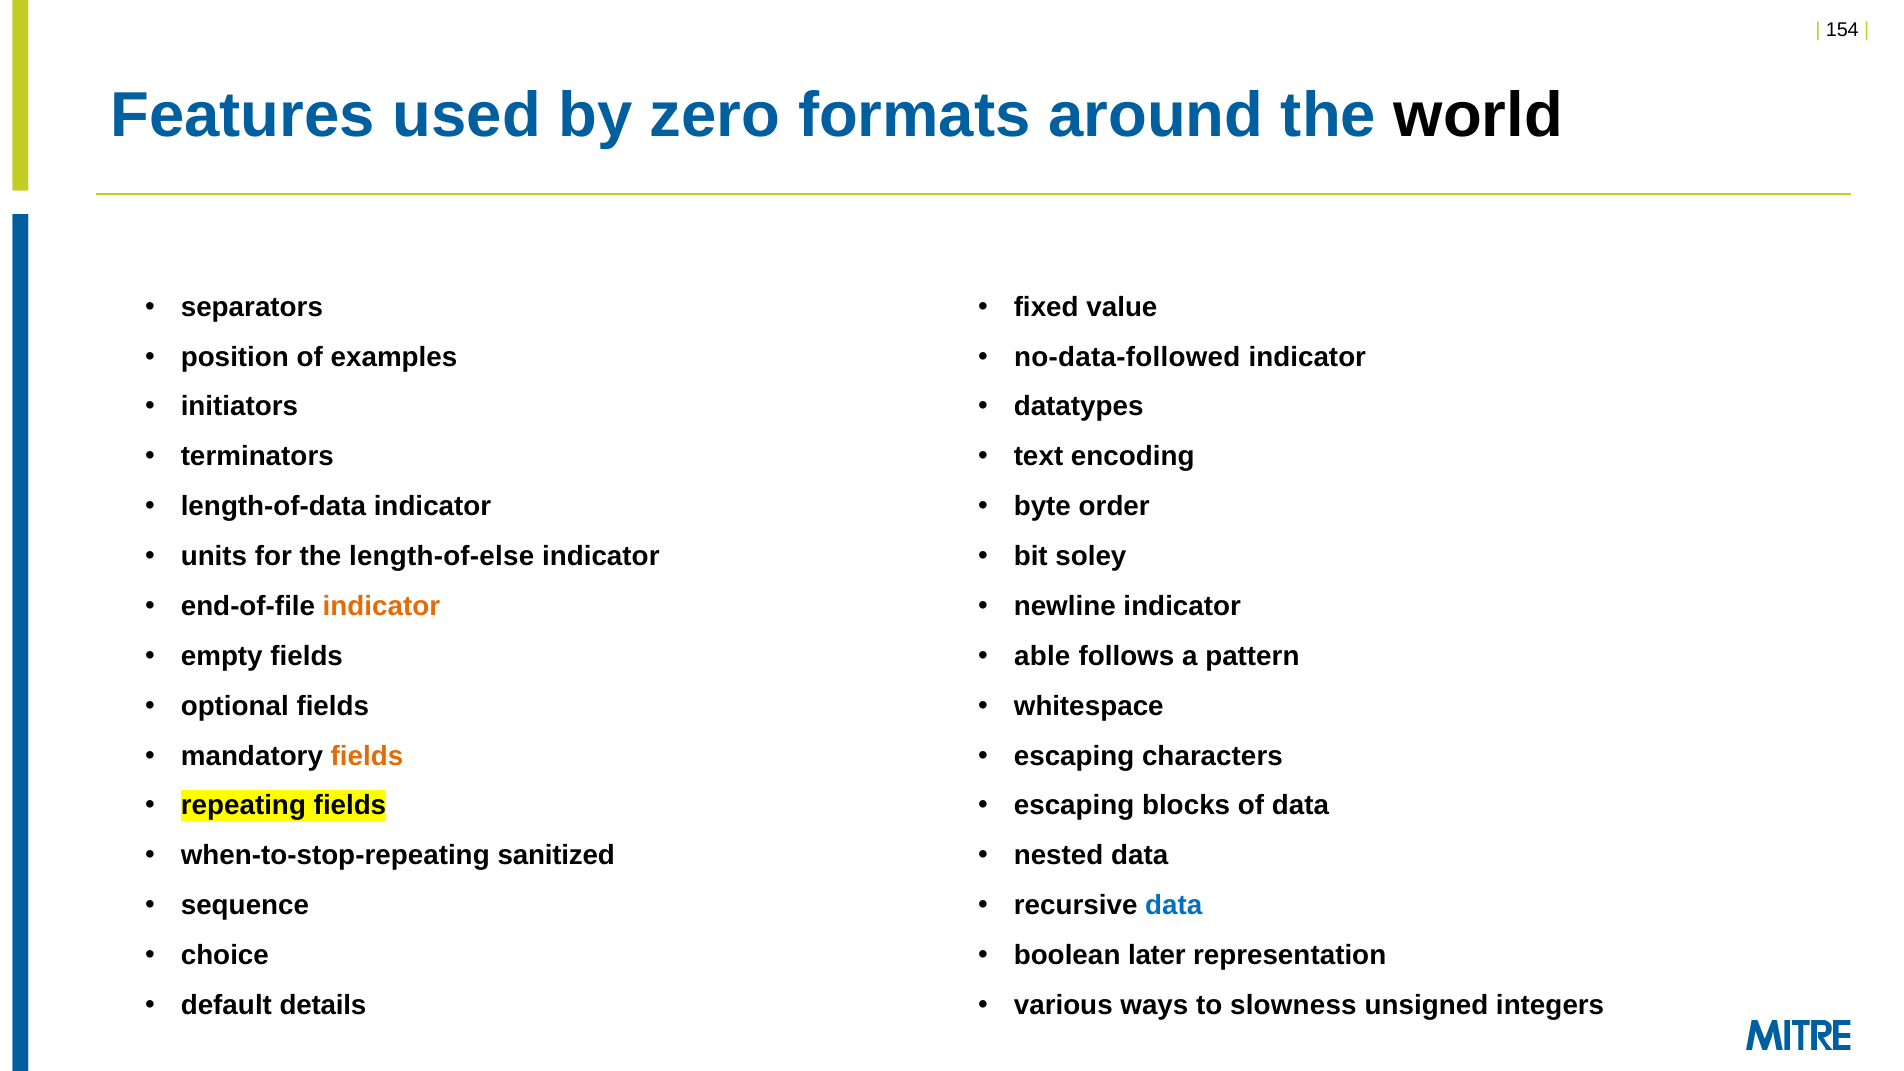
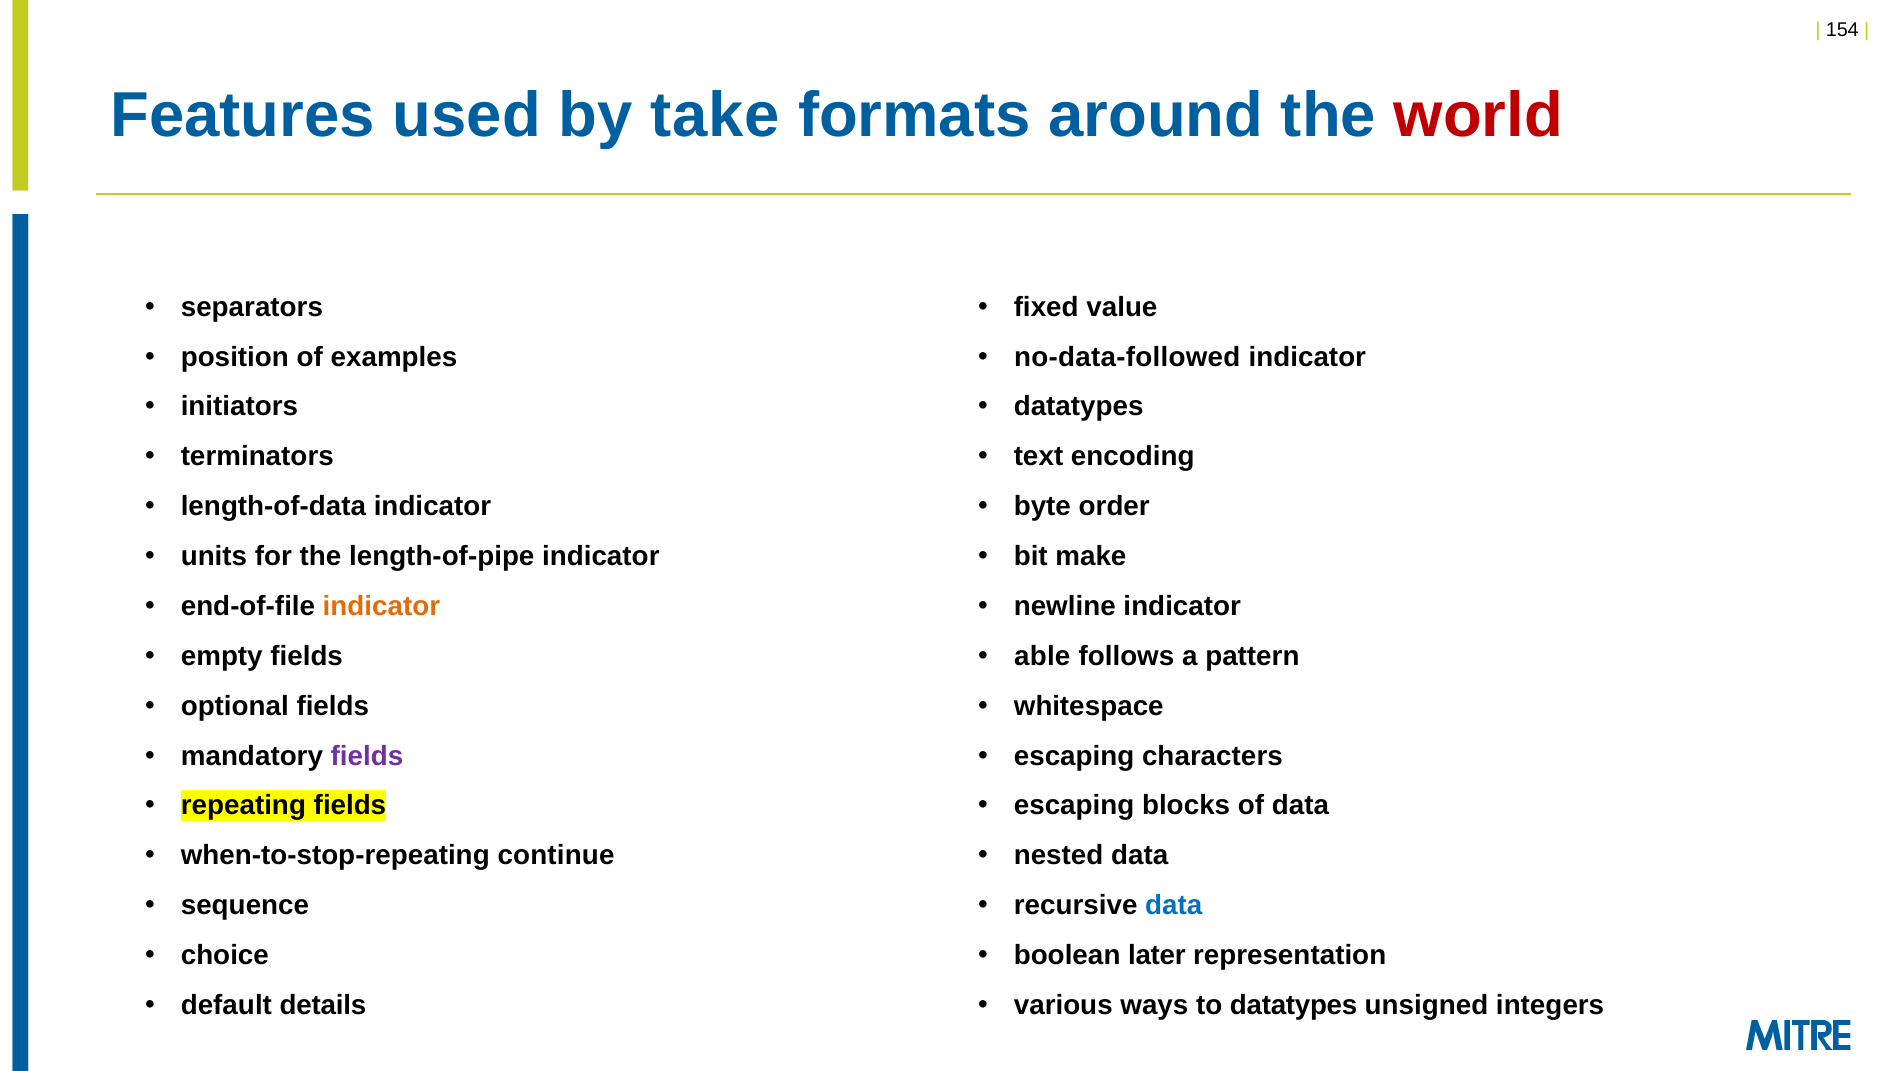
zero: zero -> take
world colour: black -> red
length-of-else: length-of-else -> length-of-pipe
soley: soley -> make
fields at (367, 756) colour: orange -> purple
sanitized: sanitized -> continue
to slowness: slowness -> datatypes
